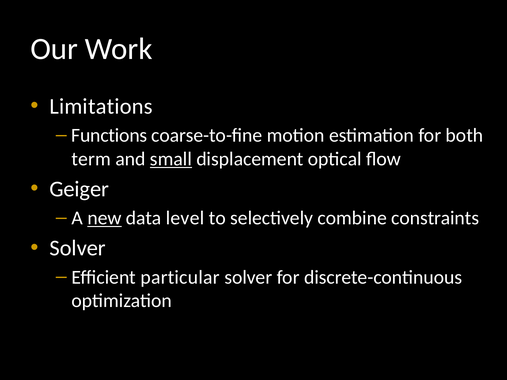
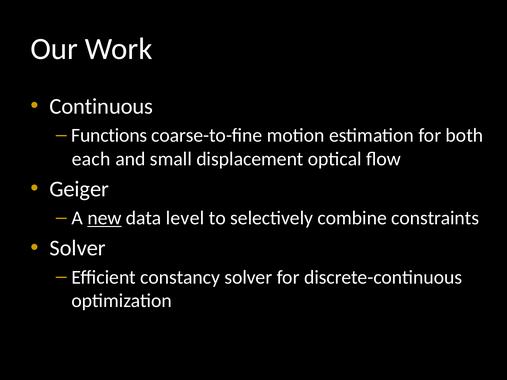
Limitations: Limitations -> Continuous
term: term -> each
small underline: present -> none
particular: particular -> constancy
